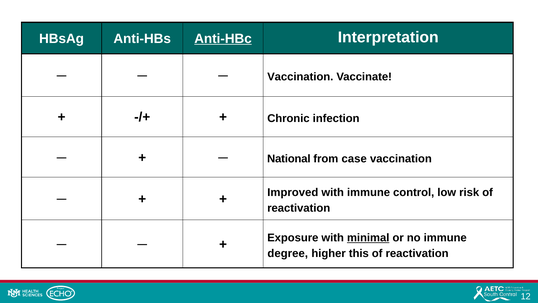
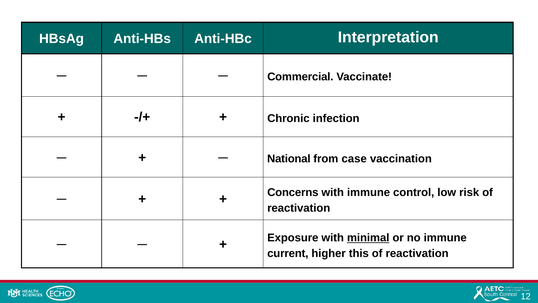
Anti-HBc underline: present -> none
Vaccination at (300, 77): Vaccination -> Commercial
Improved: Improved -> Concerns
degree: degree -> current
